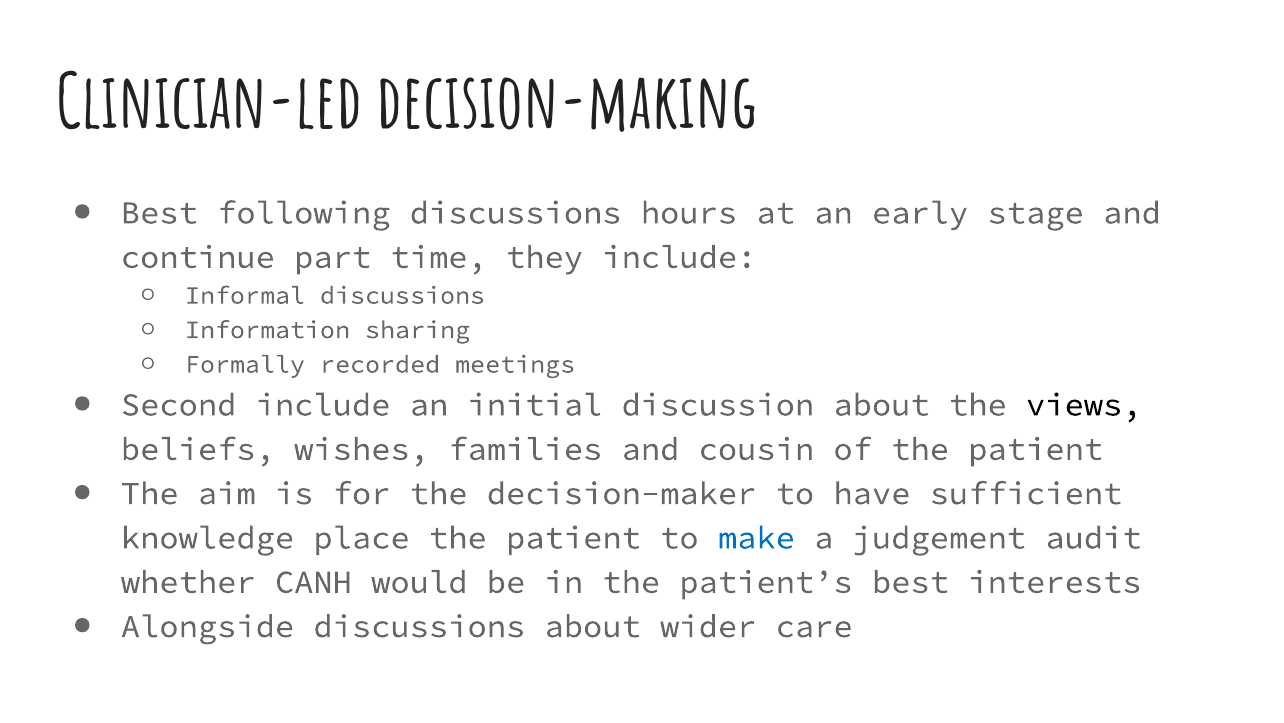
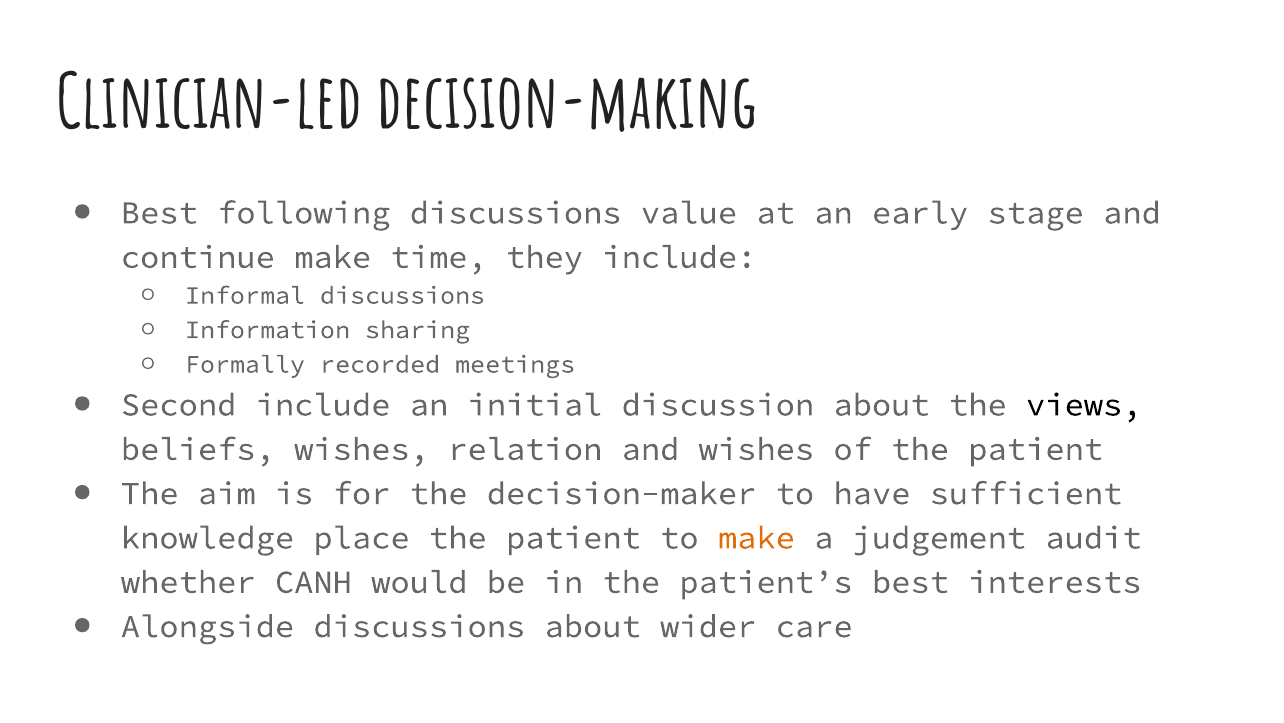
hours: hours -> value
continue part: part -> make
families: families -> relation
and cousin: cousin -> wishes
make at (756, 537) colour: blue -> orange
